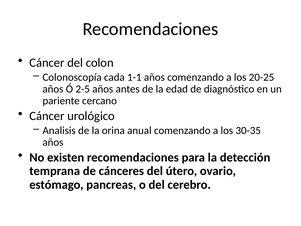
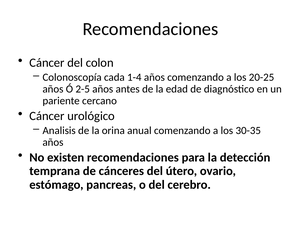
1-1: 1-1 -> 1-4
